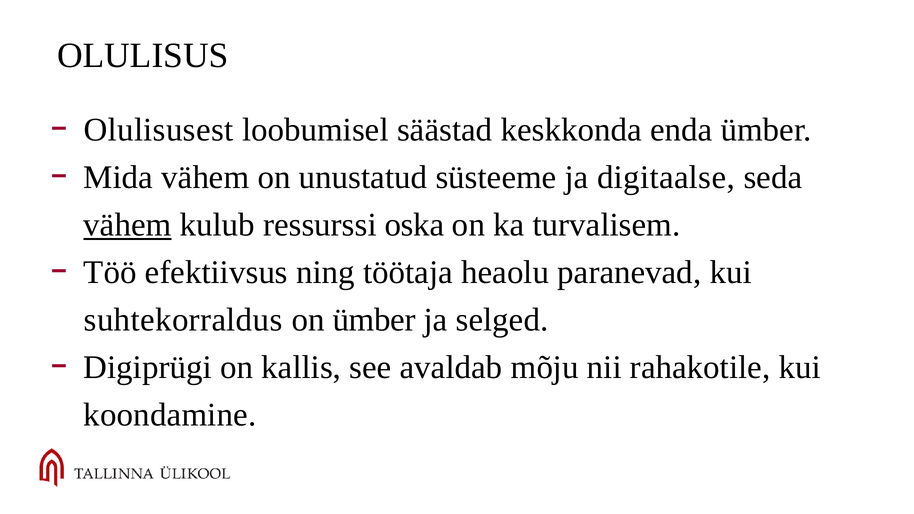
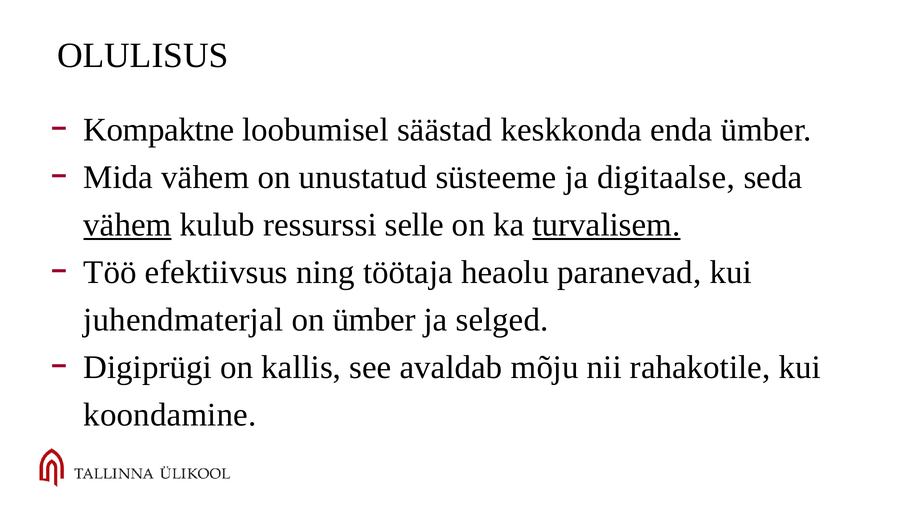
Olulisusest: Olulisusest -> Kompaktne
oska: oska -> selle
turvalisem underline: none -> present
suhtekorraldus: suhtekorraldus -> juhendmaterjal
